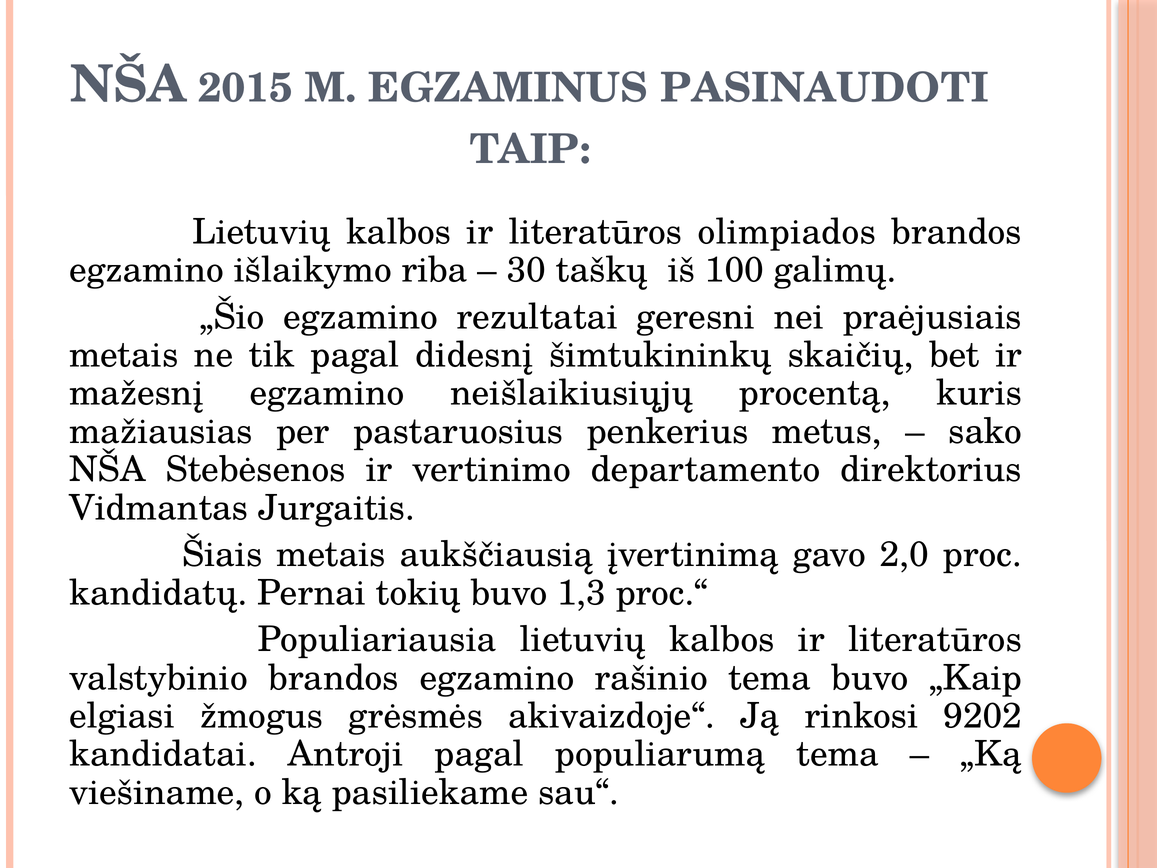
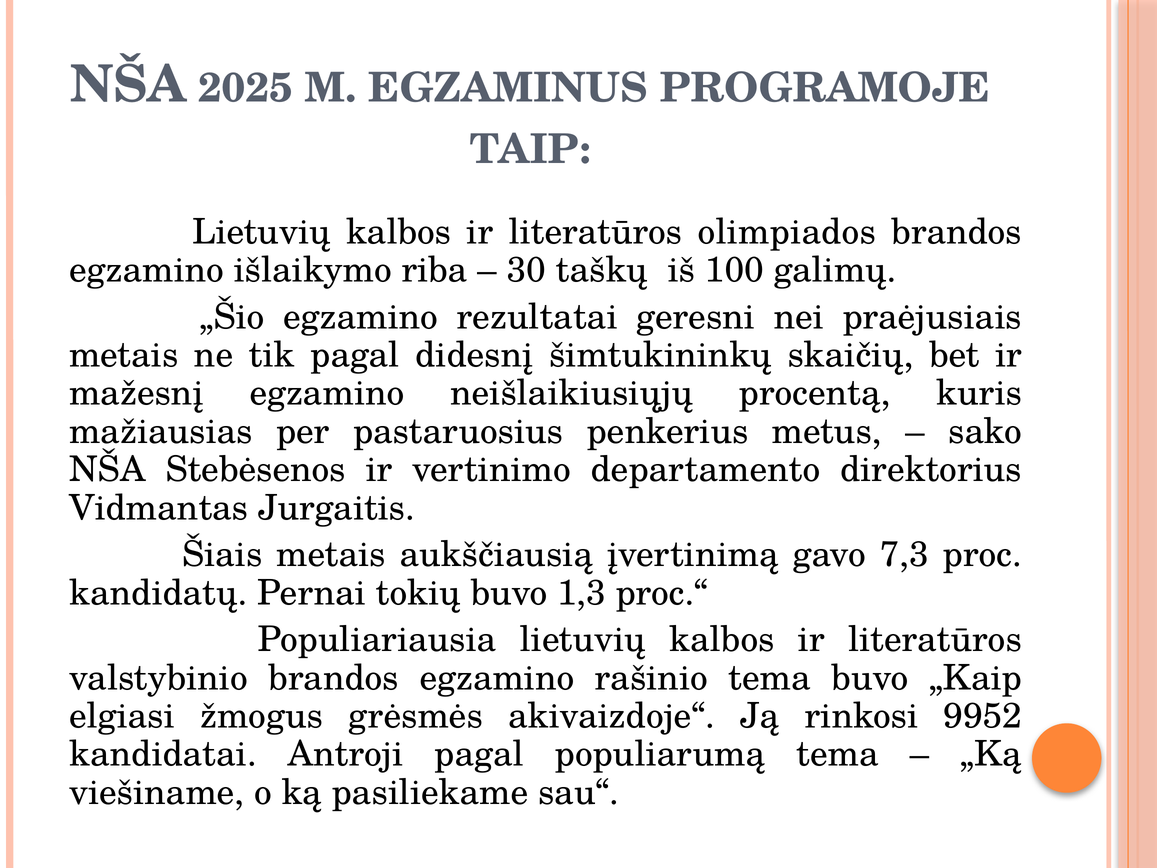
2015: 2015 -> 2025
PASINAUDOTI: PASINAUDOTI -> PROGRAMOJE
2,0: 2,0 -> 7,3
9202: 9202 -> 9952
